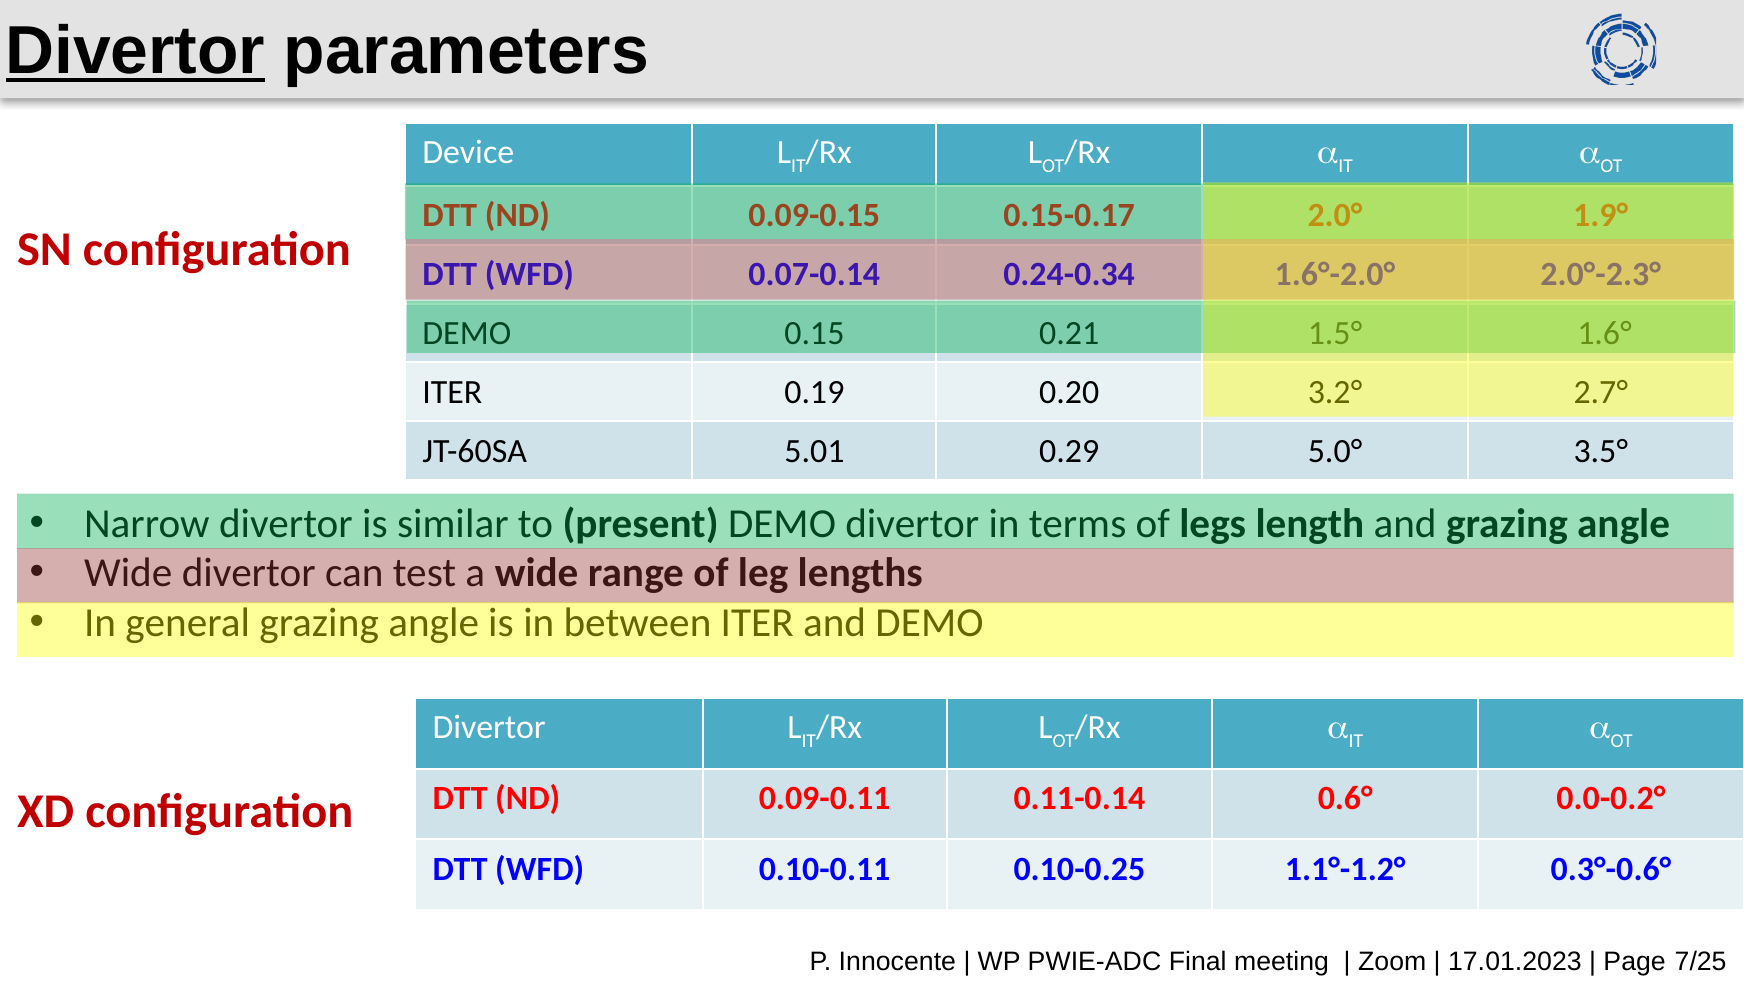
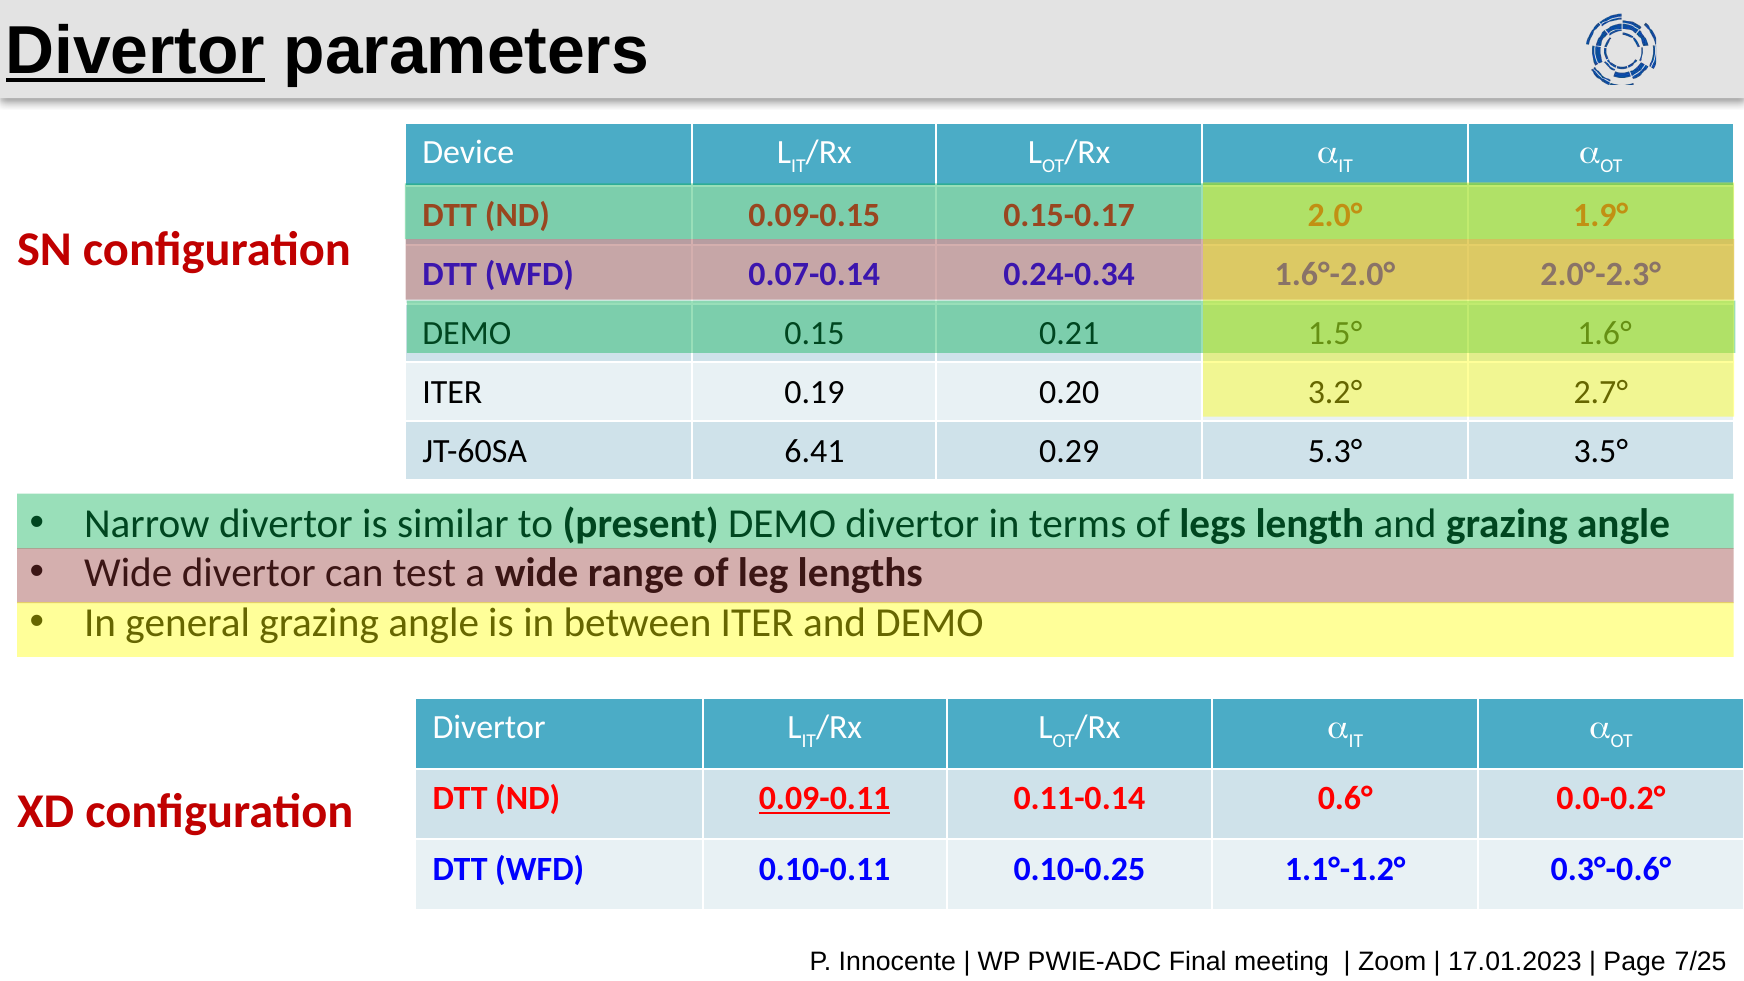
5.01: 5.01 -> 6.41
5.0°: 5.0° -> 5.3°
0.09-0.11 underline: none -> present
